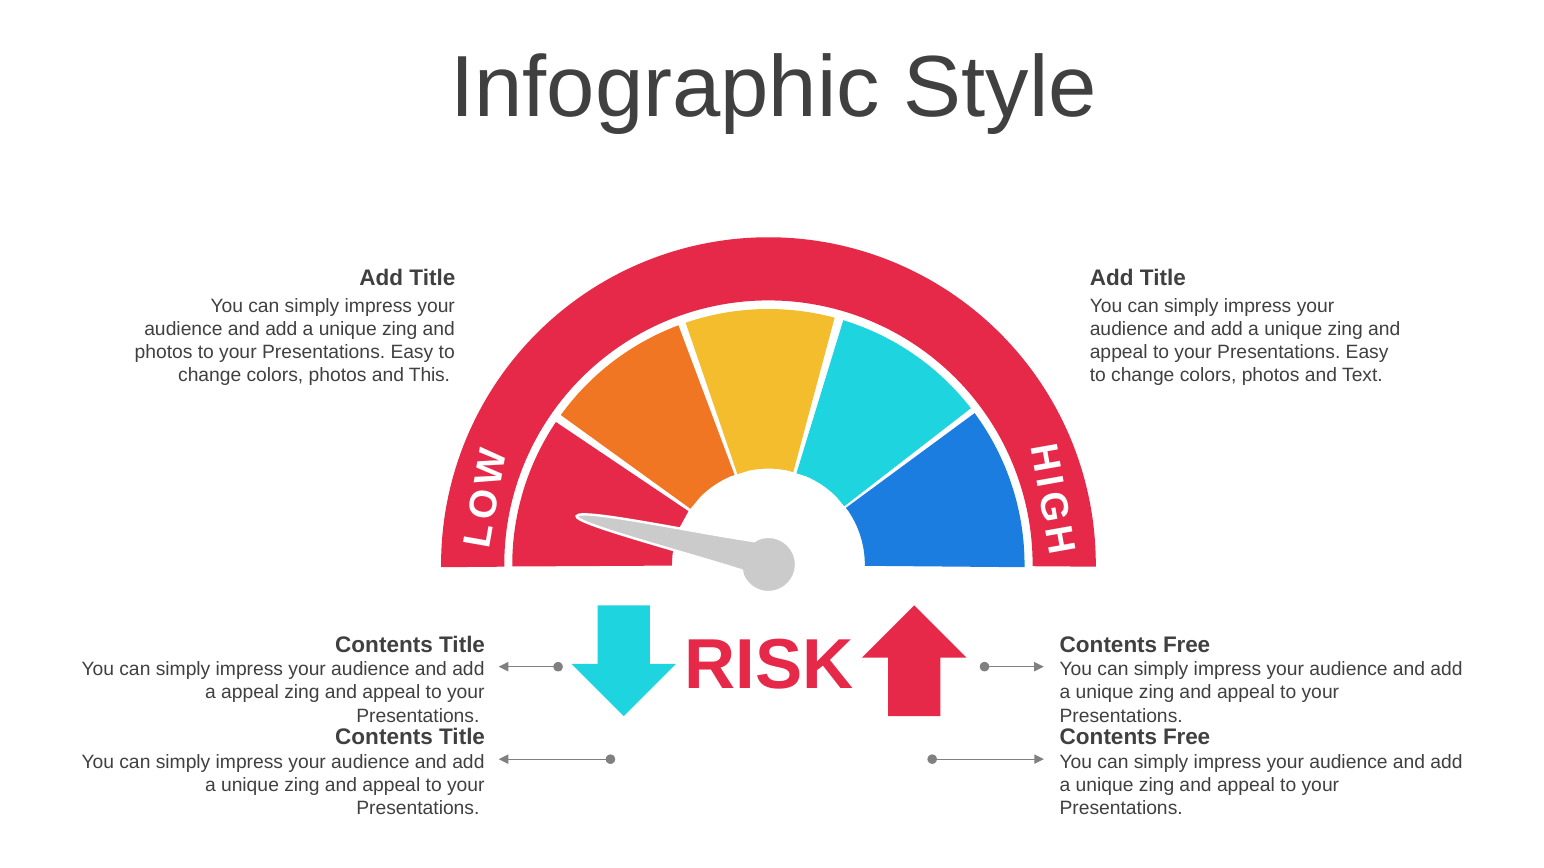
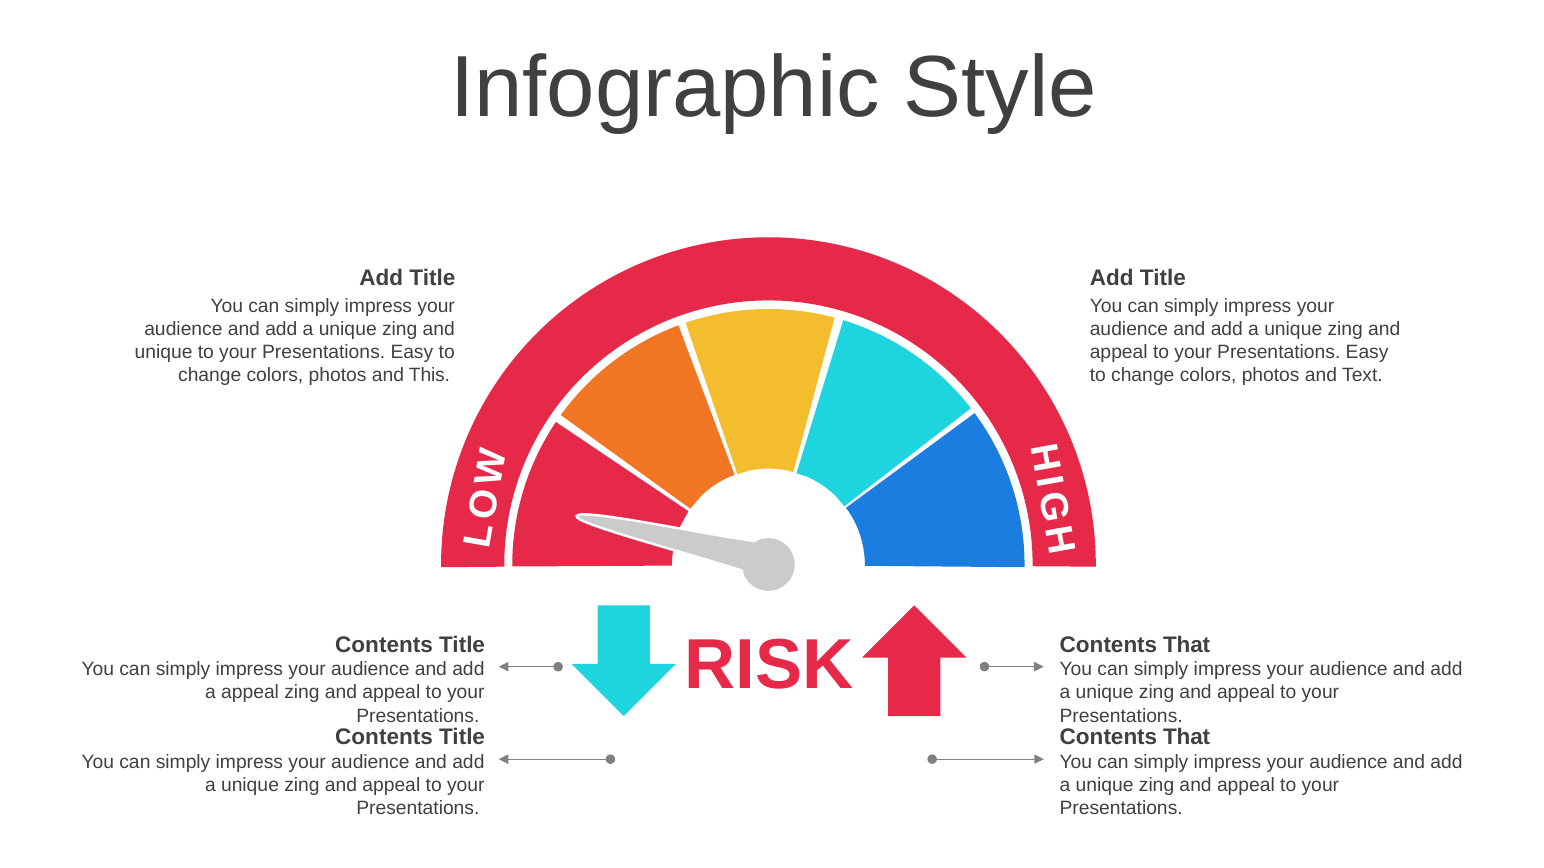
photos at (164, 353): photos -> unique
Free at (1187, 645): Free -> That
Free at (1187, 738): Free -> That
